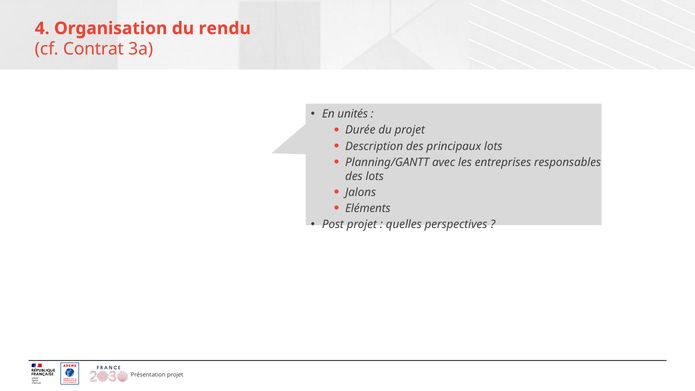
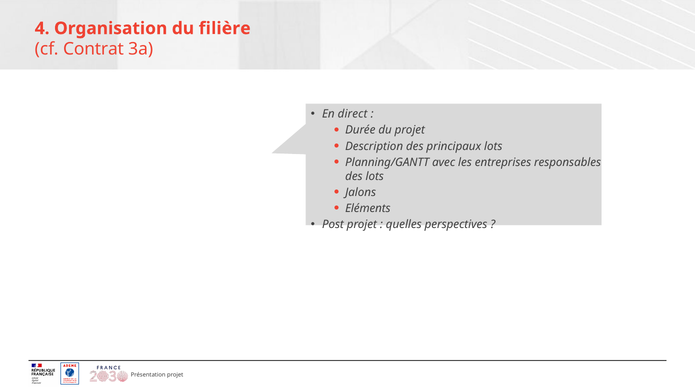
rendu: rendu -> filière
unités: unités -> direct
